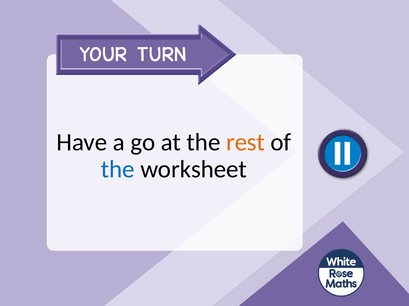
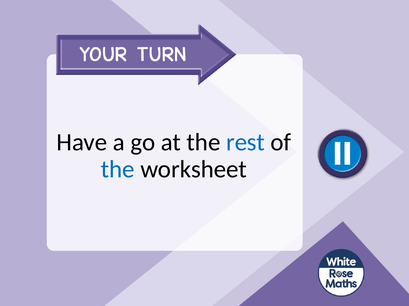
rest colour: orange -> blue
